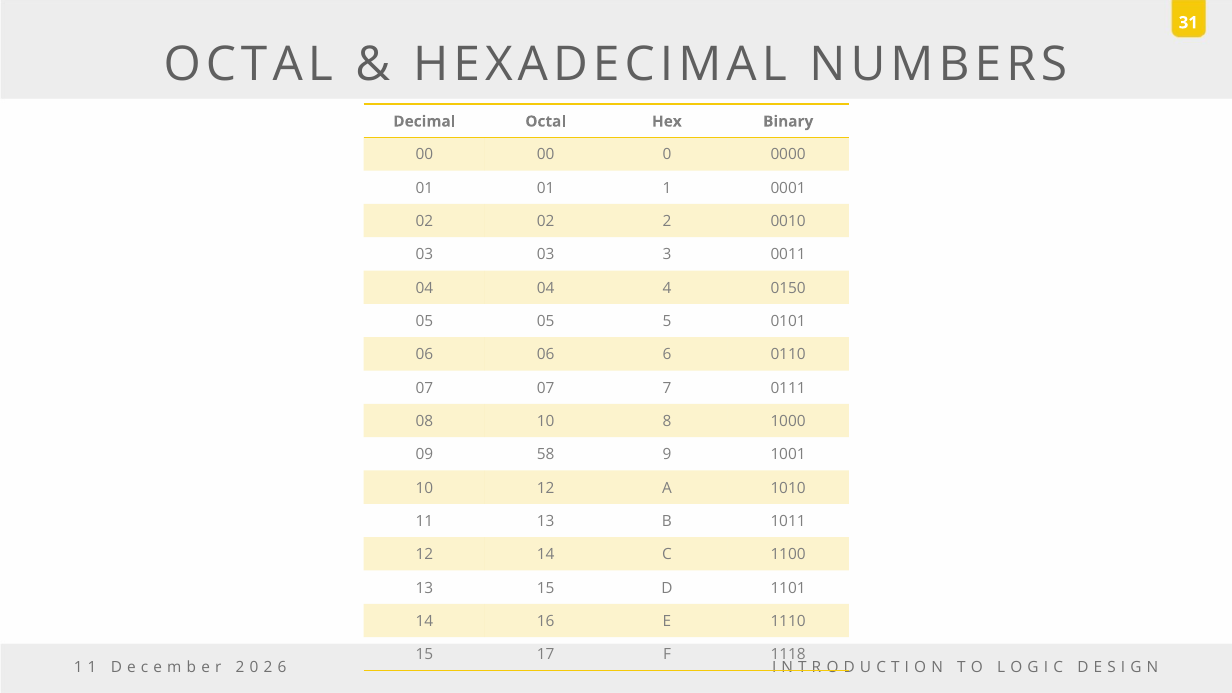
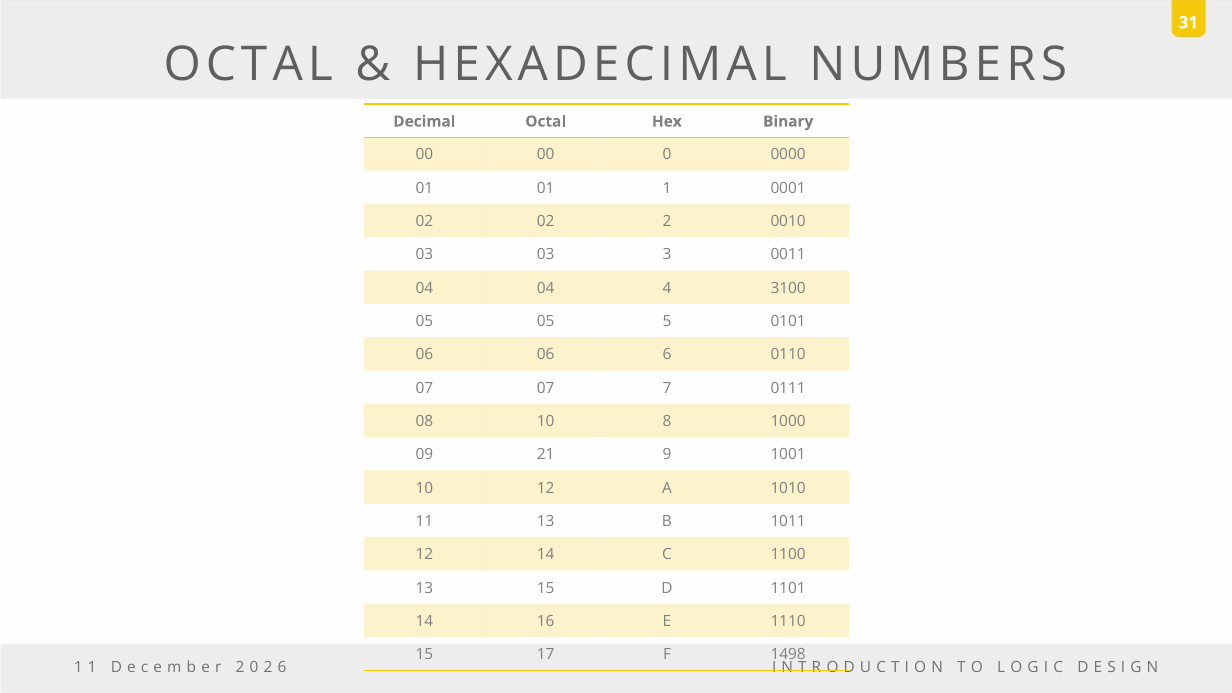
0150: 0150 -> 3100
58: 58 -> 21
1118: 1118 -> 1498
